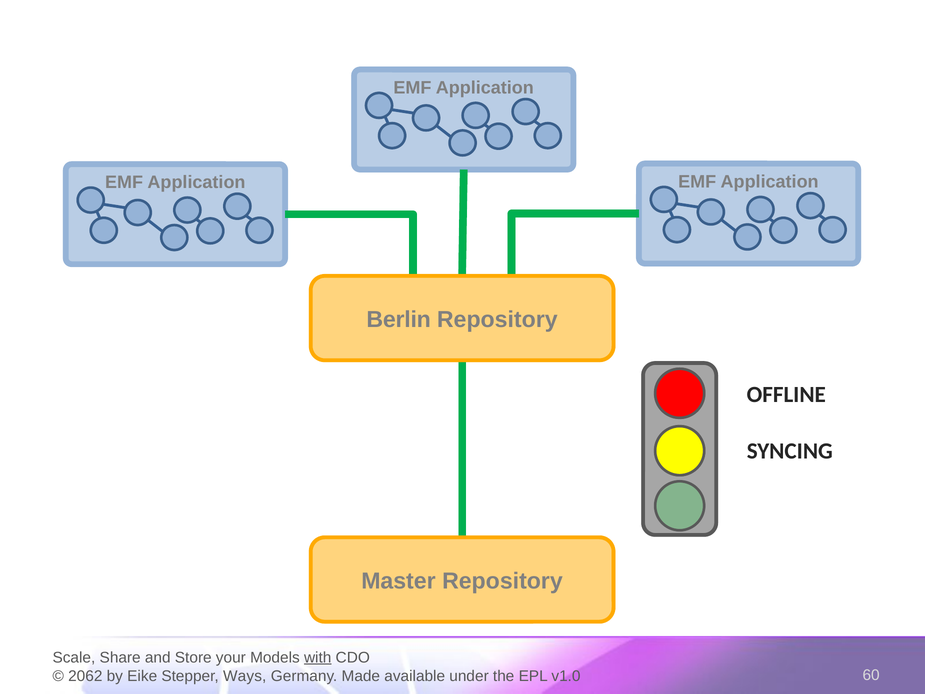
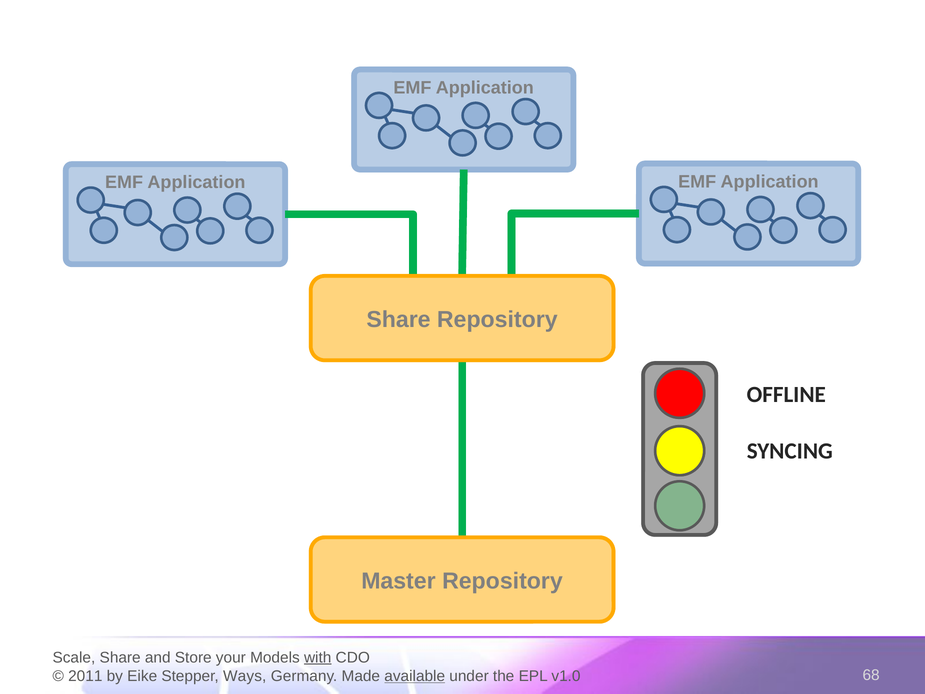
Berlin at (399, 320): Berlin -> Share
2062: 2062 -> 2011
available underline: none -> present
60: 60 -> 68
